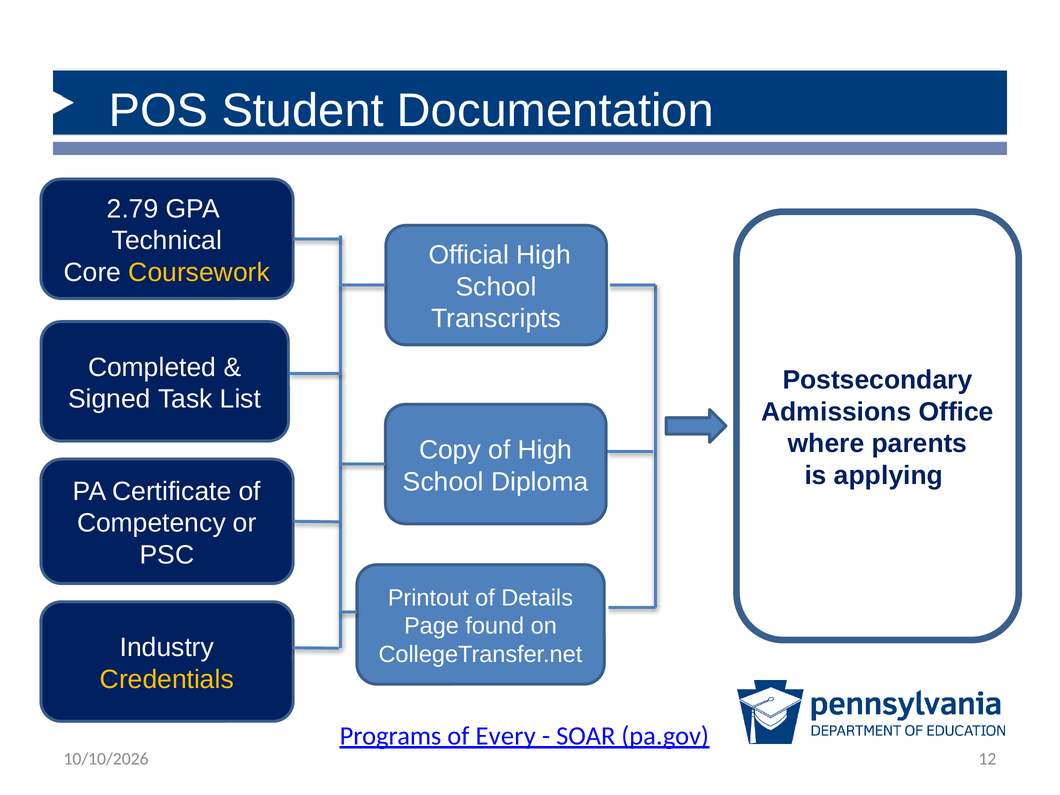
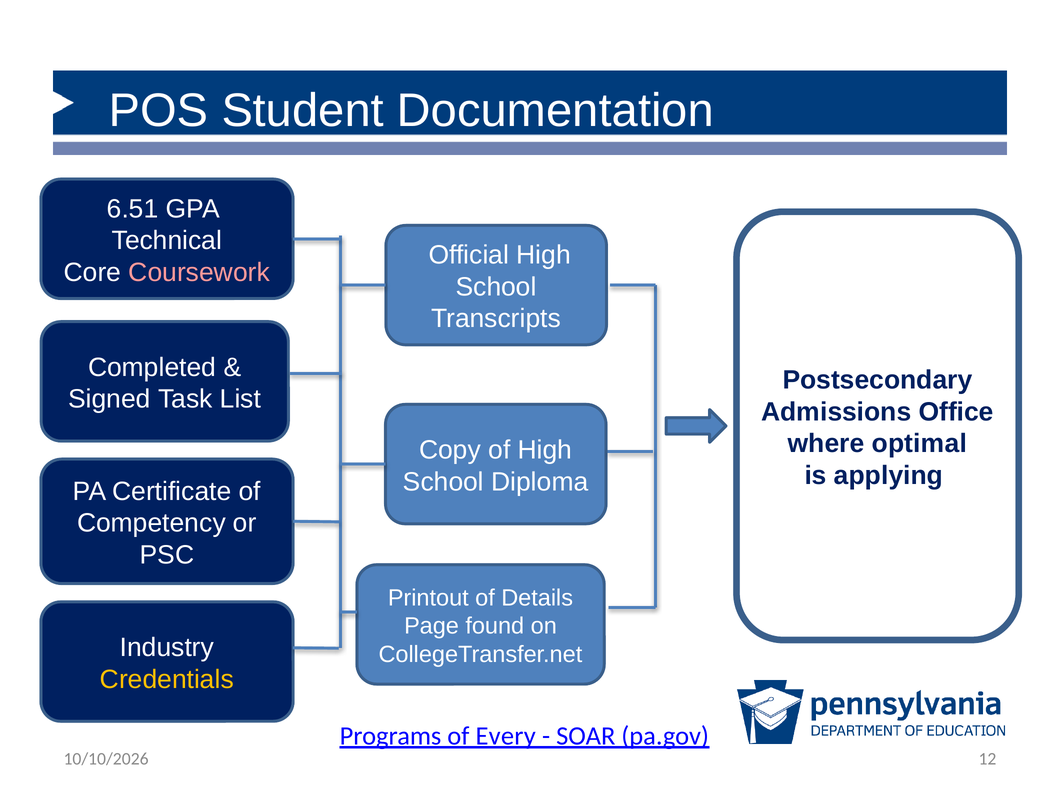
2.79: 2.79 -> 6.51
Coursework colour: yellow -> pink
parents: parents -> optimal
